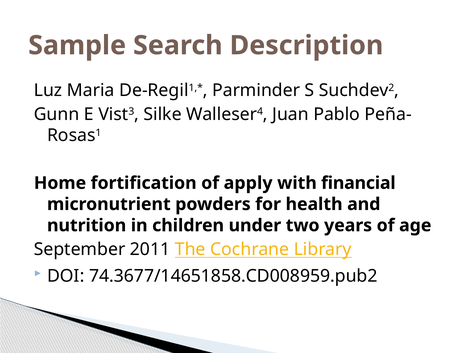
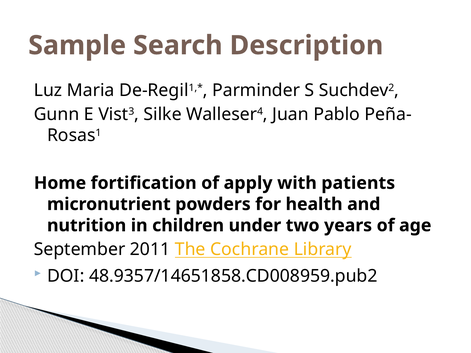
financial: financial -> patients
74.3677/14651858.CD008959.pub2: 74.3677/14651858.CD008959.pub2 -> 48.9357/14651858.CD008959.pub2
